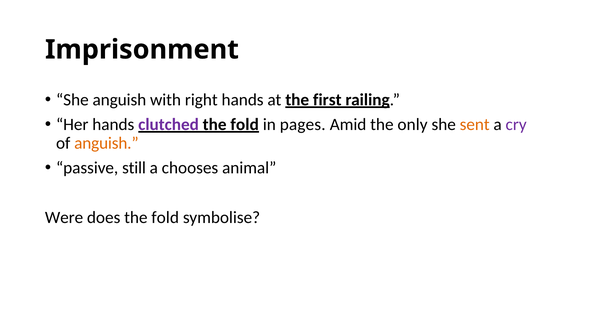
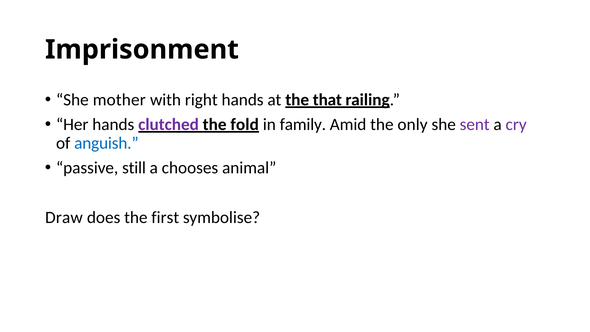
She anguish: anguish -> mother
first: first -> that
pages: pages -> family
sent colour: orange -> purple
anguish at (106, 143) colour: orange -> blue
Were: Were -> Draw
does the fold: fold -> first
